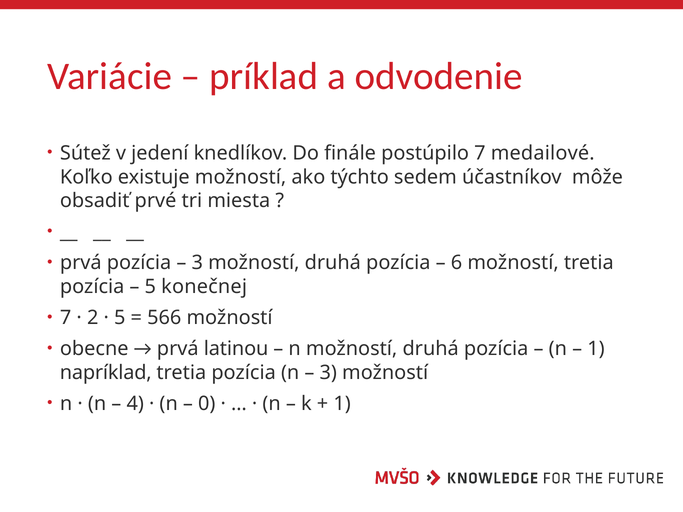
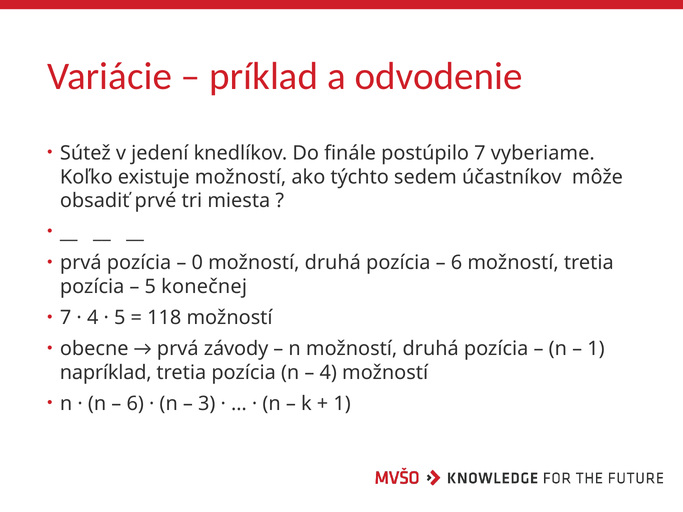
medailové: medailové -> vyberiame
3 at (197, 263): 3 -> 0
2 at (93, 318): 2 -> 4
566: 566 -> 118
latinou: latinou -> závody
3 at (328, 373): 3 -> 4
4 at (135, 404): 4 -> 6
0: 0 -> 3
